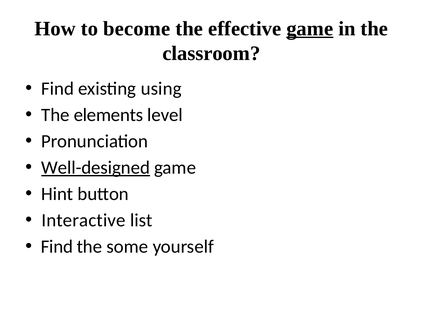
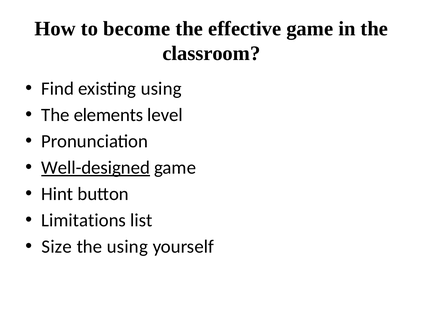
game at (310, 29) underline: present -> none
Interactive: Interactive -> Limitations
Find at (57, 247): Find -> Size
the some: some -> using
